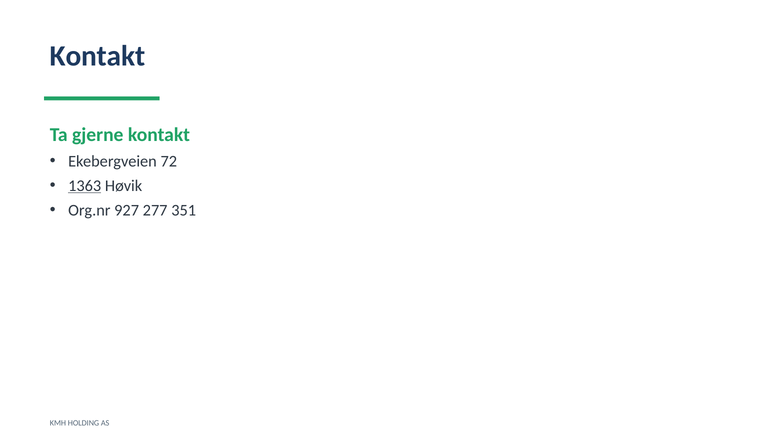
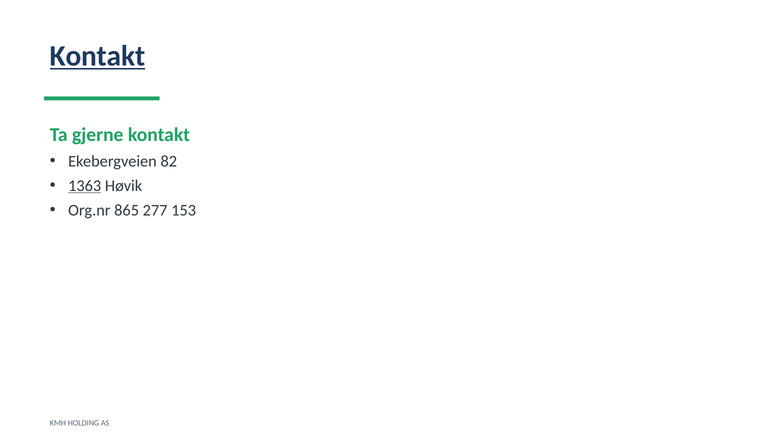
Kontakt at (98, 56) underline: none -> present
72: 72 -> 82
927: 927 -> 865
351: 351 -> 153
